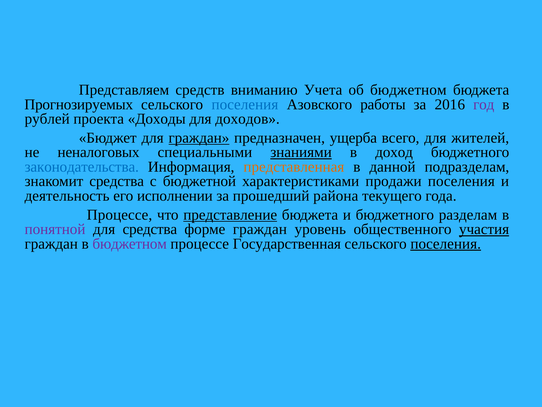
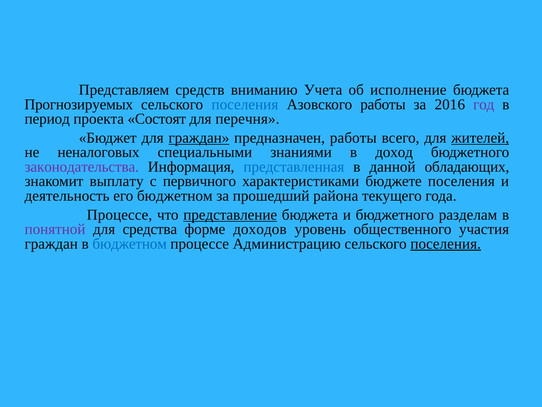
об бюджетном: бюджетном -> исполнение
рублей: рублей -> период
Доходы: Доходы -> Состоят
доходов: доходов -> перечня
предназначен ущерба: ущерба -> работы
жителей underline: none -> present
знаниями underline: present -> none
законодательства colour: blue -> purple
представленная colour: orange -> blue
подразделам: подразделам -> обладающих
знакомит средства: средства -> выплату
бюджетной: бюджетной -> первичного
продажи: продажи -> бюджете
его исполнении: исполнении -> бюджетном
форме граждан: граждан -> доходов
участия underline: present -> none
бюджетном at (130, 243) colour: purple -> blue
Государственная: Государственная -> Администрацию
